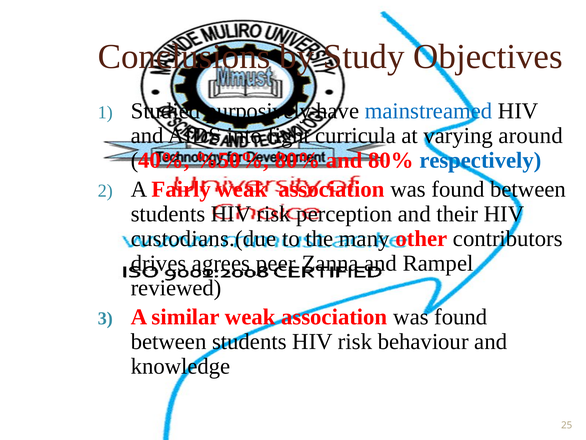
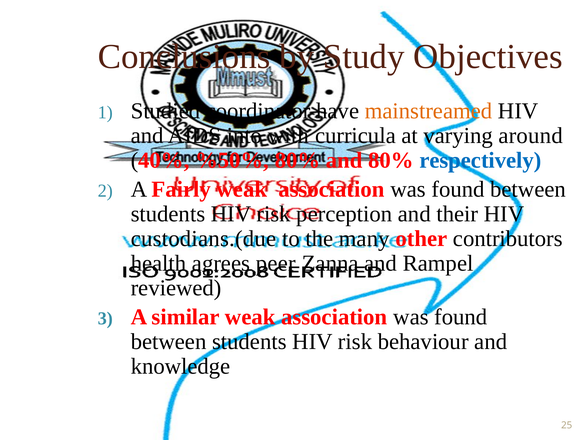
purposively: purposively -> coordinator
mainstreamed colour: blue -> orange
fight: fight -> with
drives: drives -> health
